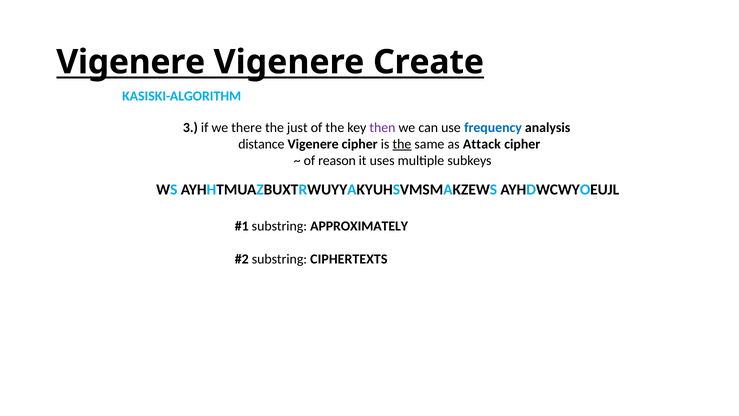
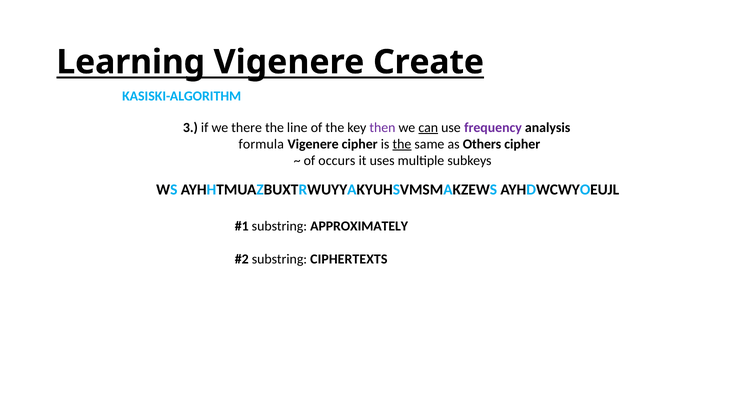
Vigenere at (131, 62): Vigenere -> Learning
just: just -> line
can underline: none -> present
frequency colour: blue -> purple
distance: distance -> formula
Attack: Attack -> Others
reason: reason -> occurs
